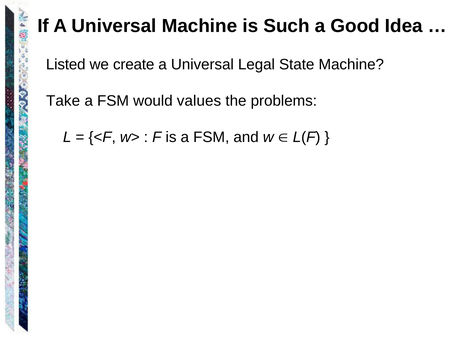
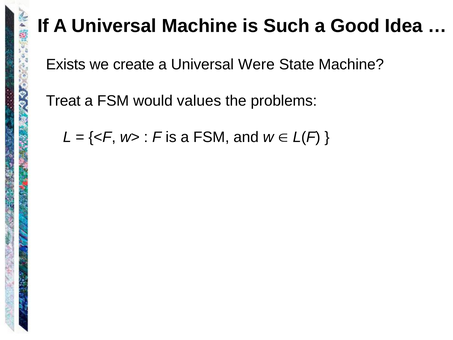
Listed: Listed -> Exists
Legal: Legal -> Were
Take: Take -> Treat
